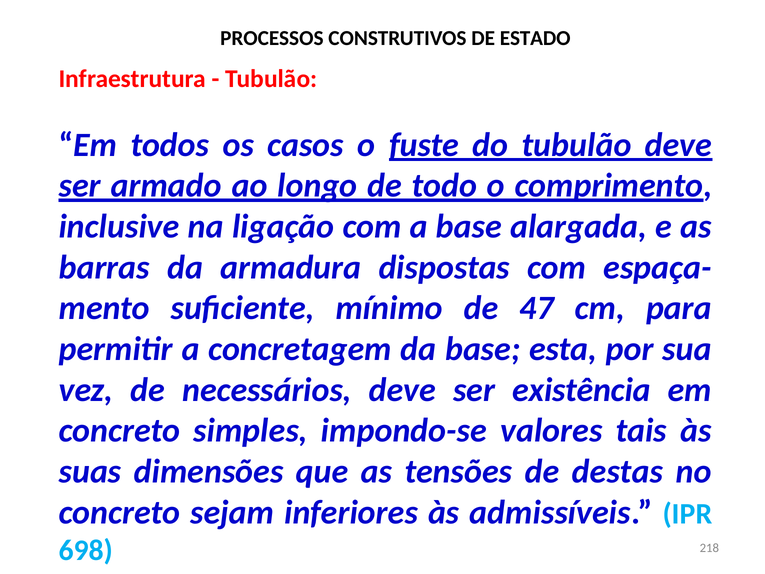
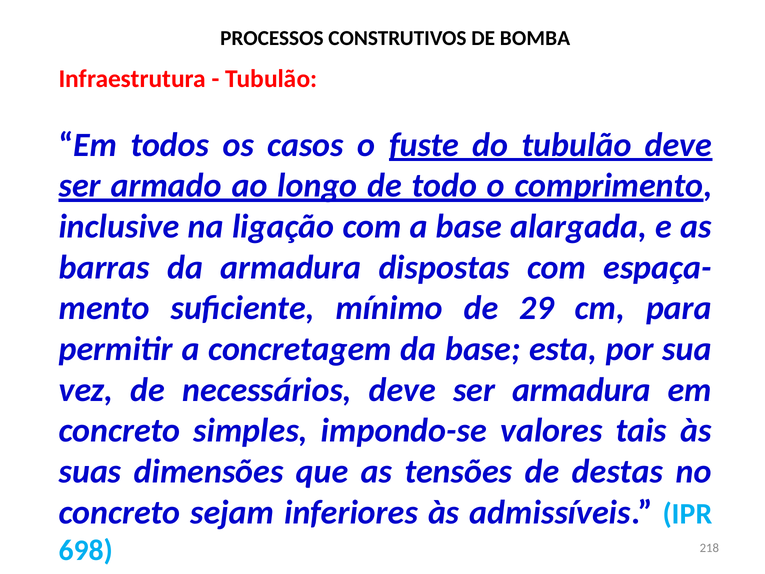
ESTADO: ESTADO -> BOMBA
47: 47 -> 29
ser existência: existência -> armadura
